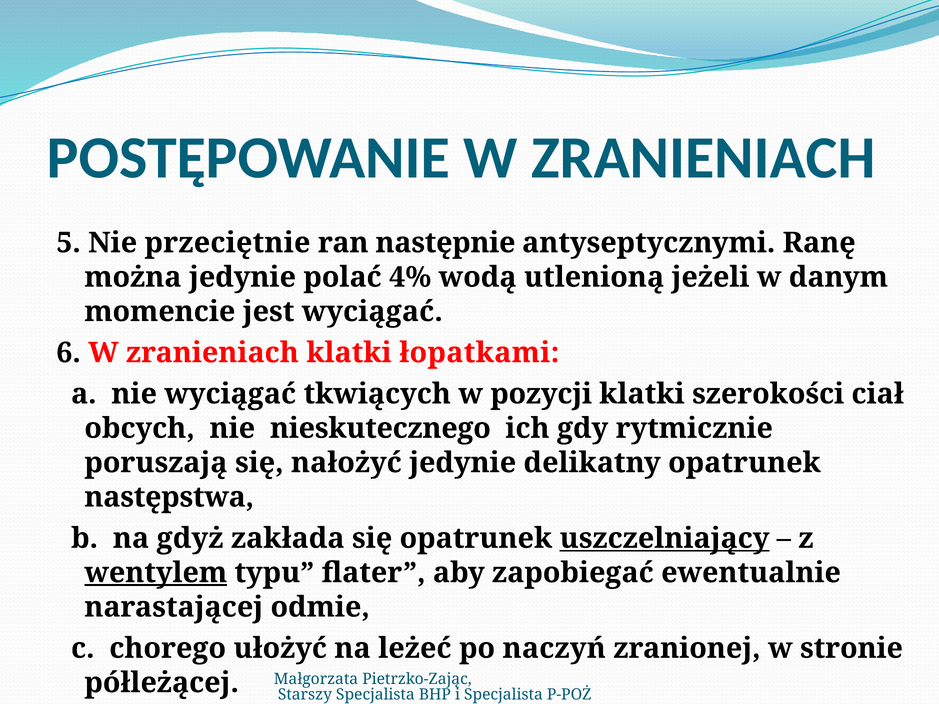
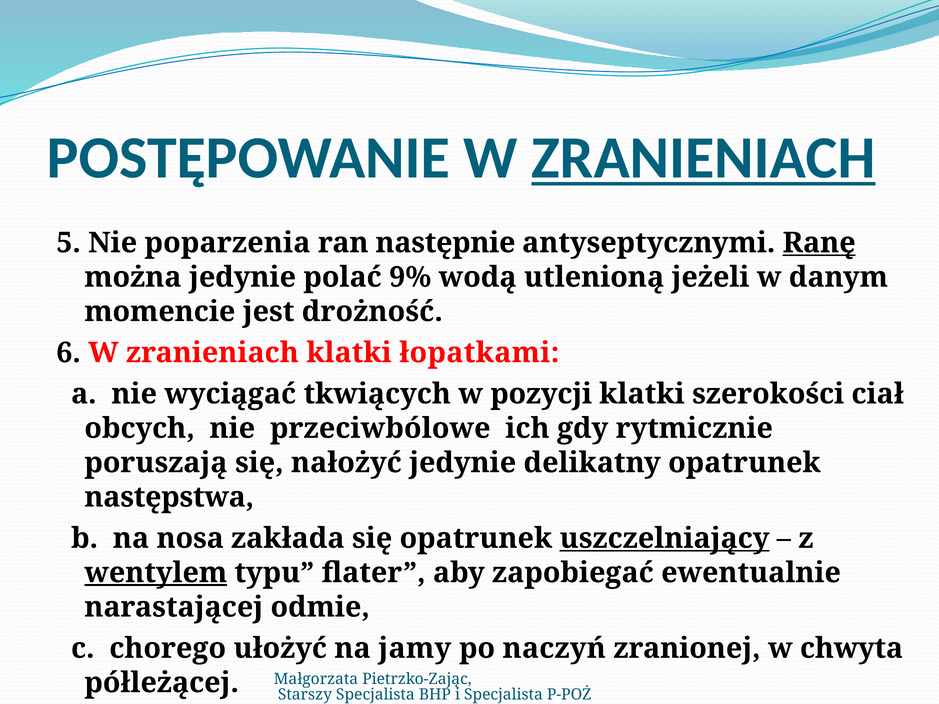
ZRANIENIACH at (703, 158) underline: none -> present
przeciętnie: przeciętnie -> poparzenia
Ranę underline: none -> present
4%: 4% -> 9%
jest wyciągać: wyciągać -> drożność
nieskutecznego: nieskutecznego -> przeciwbólowe
gdyż: gdyż -> nosa
leżeć: leżeć -> jamy
stronie: stronie -> chwyta
